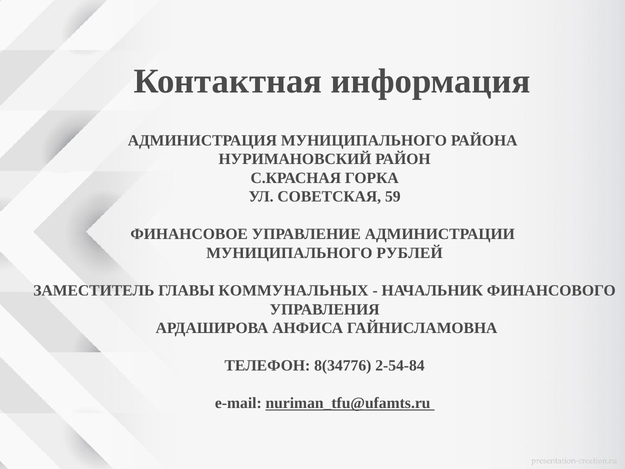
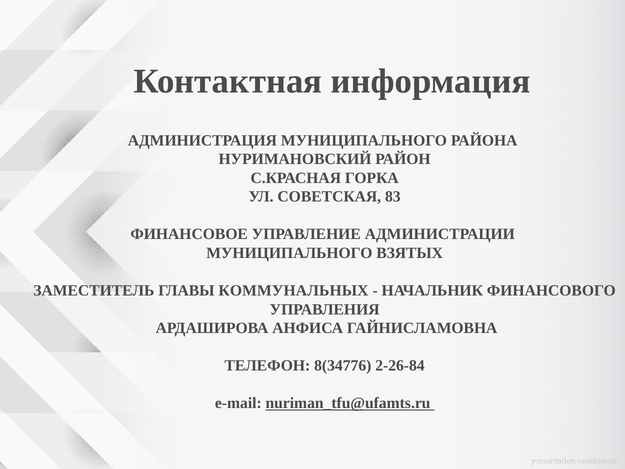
59: 59 -> 83
РУБЛЕЙ: РУБЛЕЙ -> ВЗЯТЫХ
2-54-84: 2-54-84 -> 2-26-84
